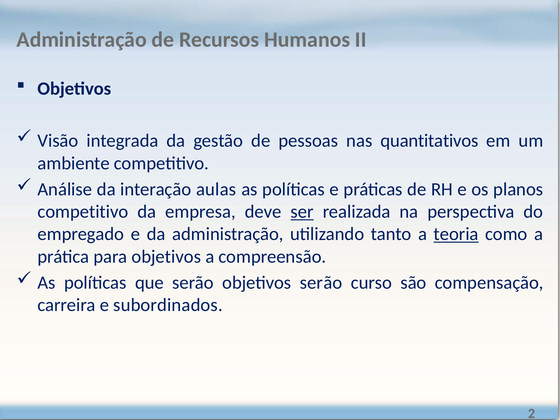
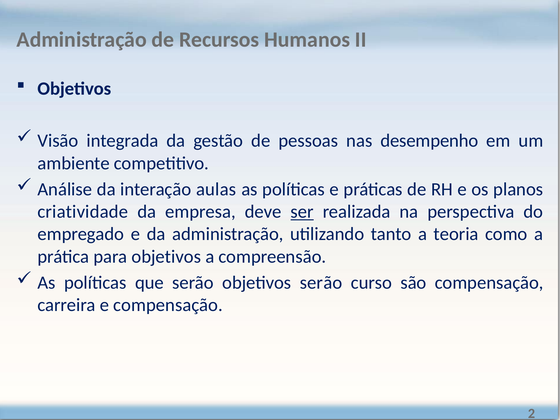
quantitativos: quantitativos -> desempenho
competitivo at (83, 212): competitivo -> criatividade
teoria underline: present -> none
e subordinados: subordinados -> compensação
